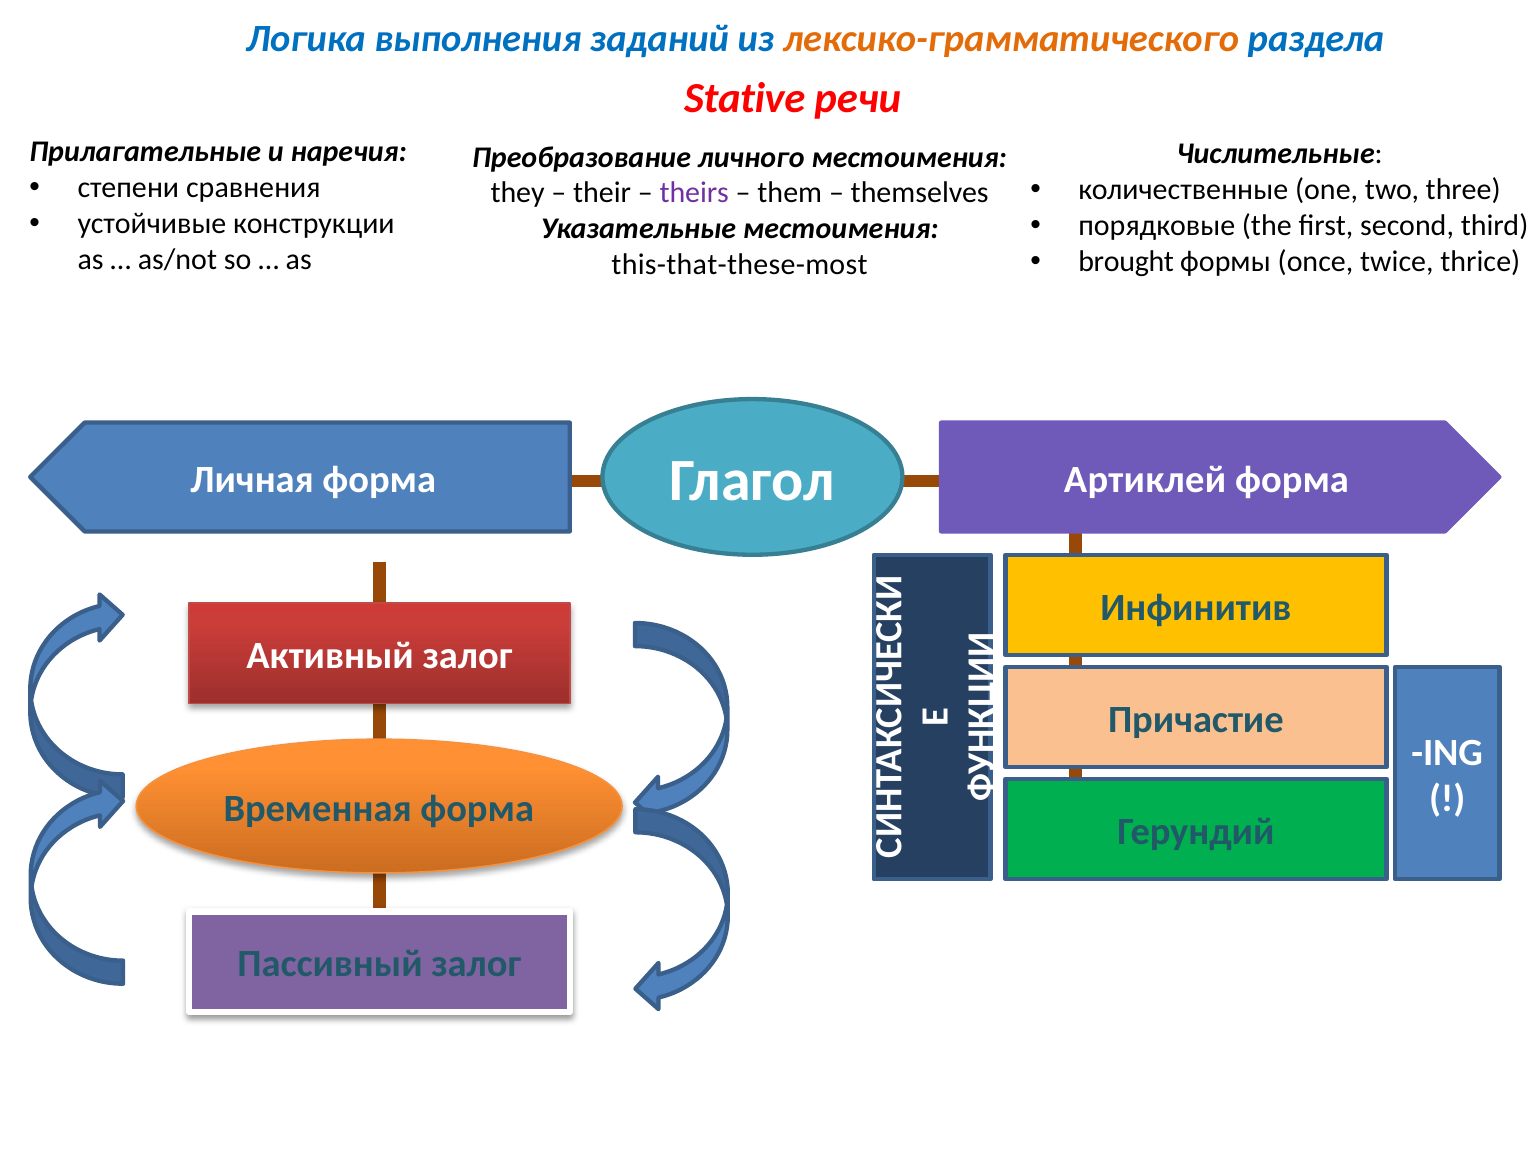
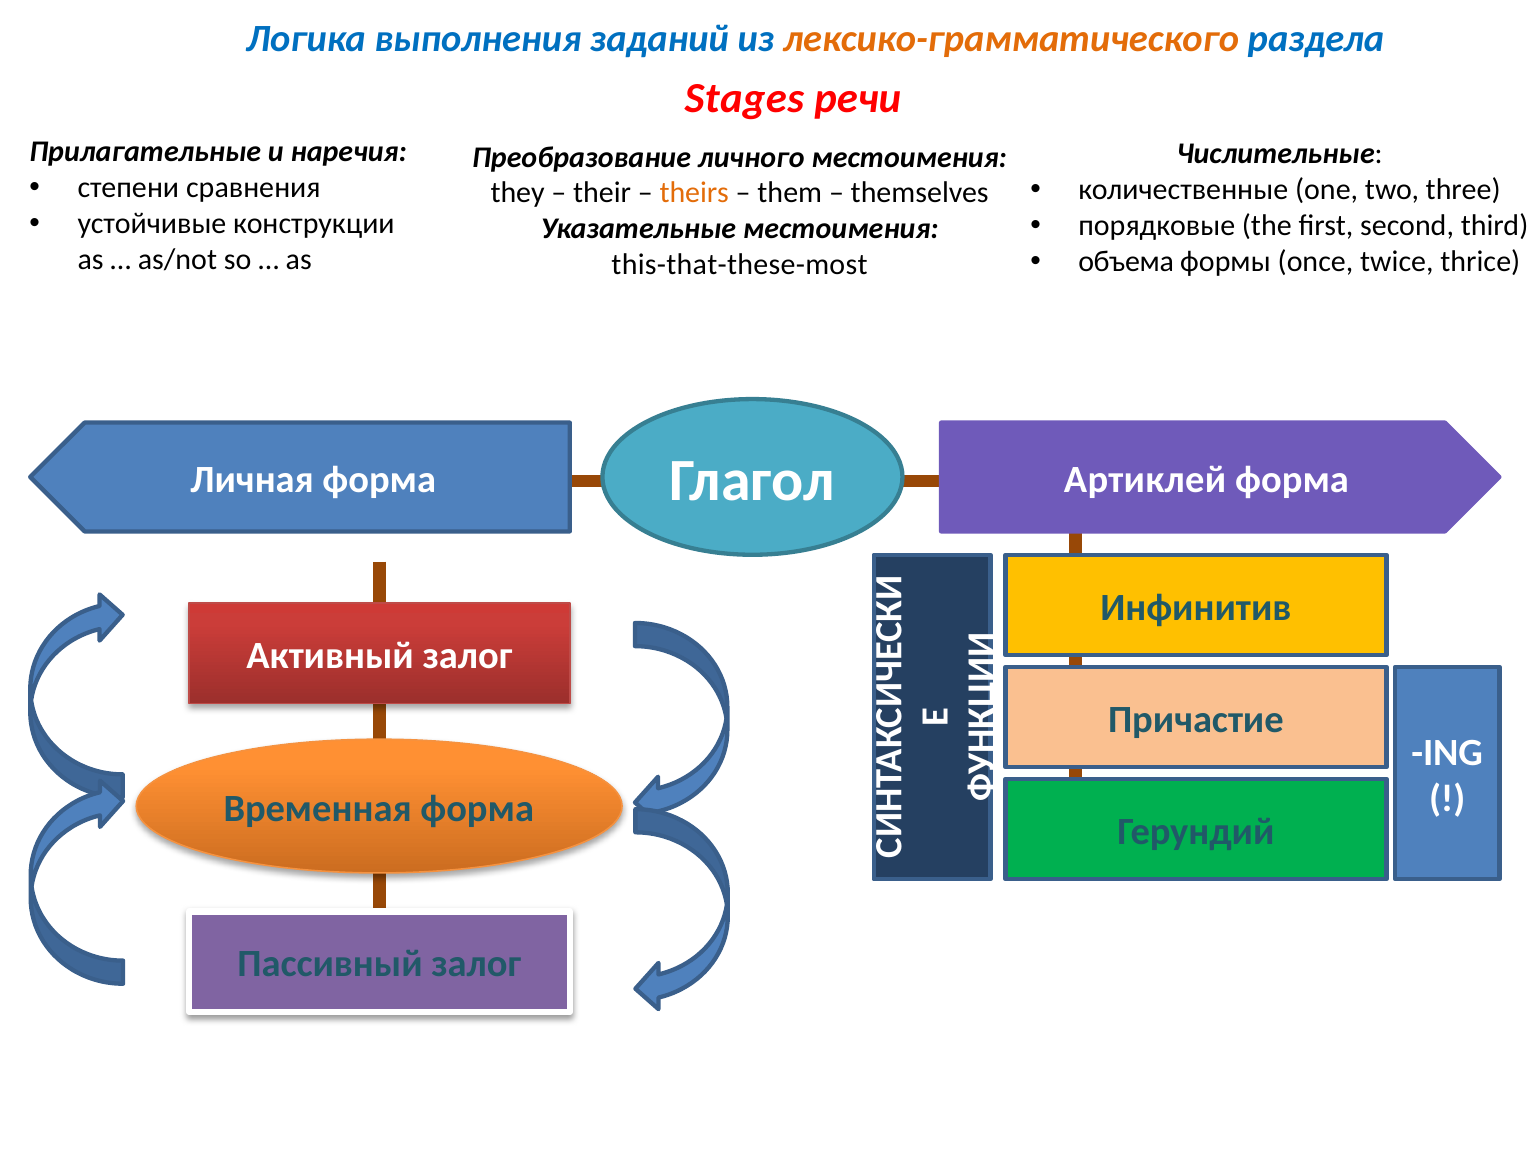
Stative: Stative -> Stages
theirs colour: purple -> orange
brought: brought -> объема
